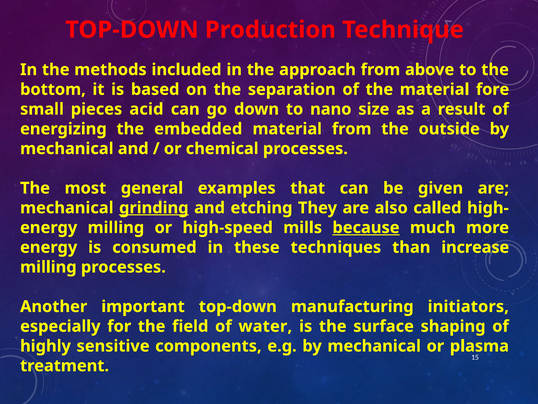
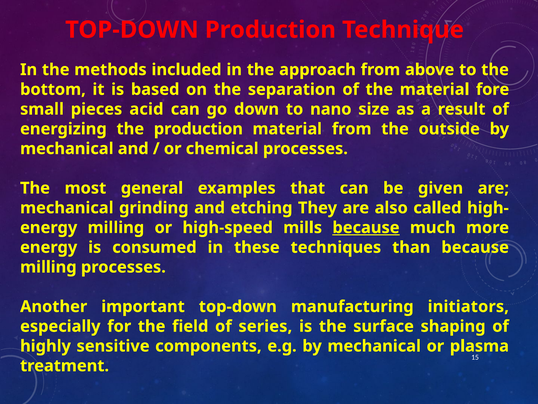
the embedded: embedded -> production
grinding underline: present -> none
than increase: increase -> because
water: water -> series
